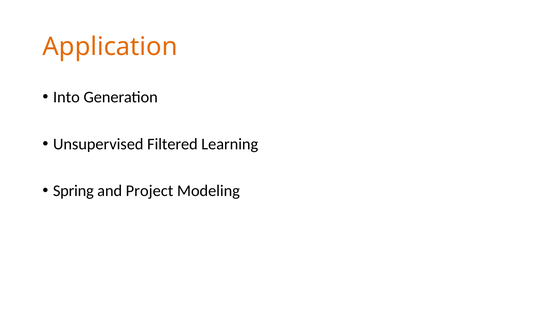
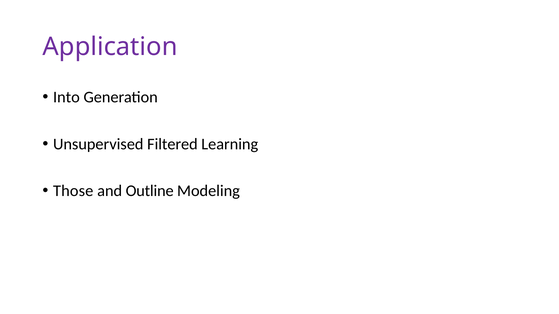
Application colour: orange -> purple
Spring: Spring -> Those
Project: Project -> Outline
